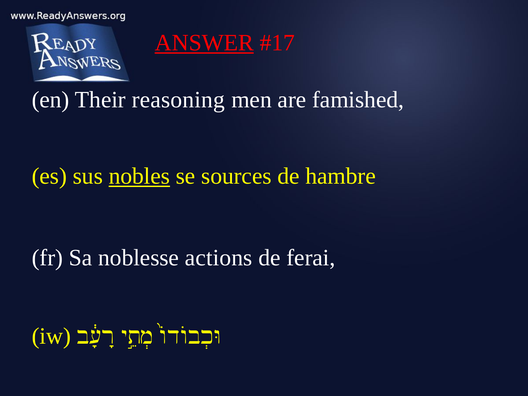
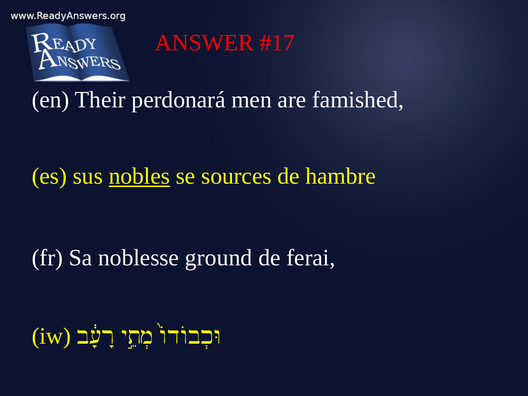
ANSWER underline: present -> none
reasoning: reasoning -> perdonará
actions: actions -> ground
